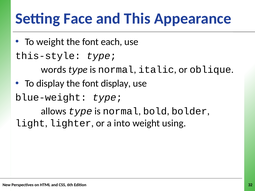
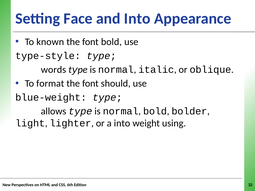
and This: This -> Into
To weight: weight -> known
font each: each -> bold
this-style: this-style -> type-style
To display: display -> format
font display: display -> should
